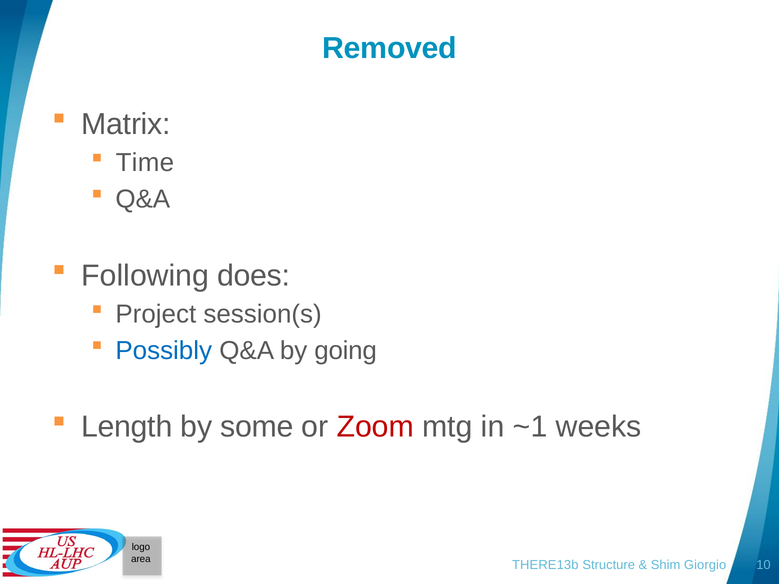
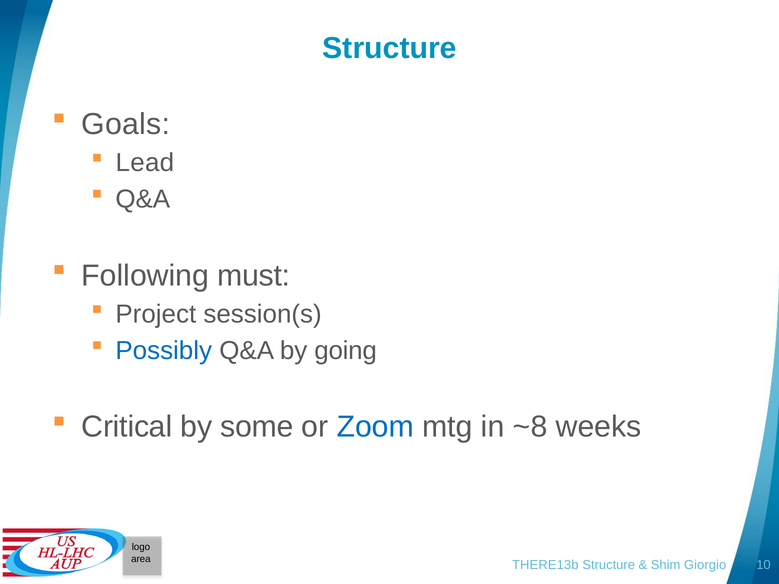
Removed at (390, 48): Removed -> Structure
Matrix: Matrix -> Goals
Time: Time -> Lead
does: does -> must
Length: Length -> Critical
Zoom colour: red -> blue
~1: ~1 -> ~8
